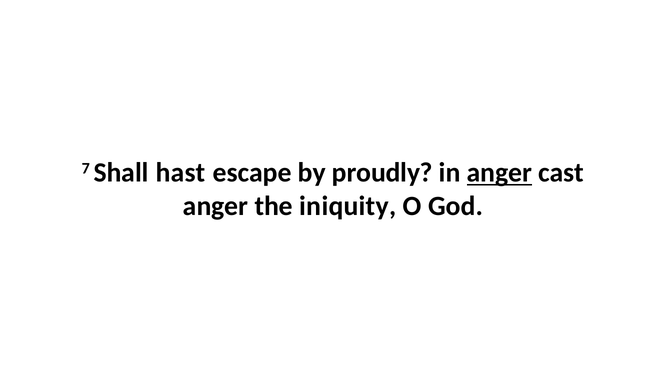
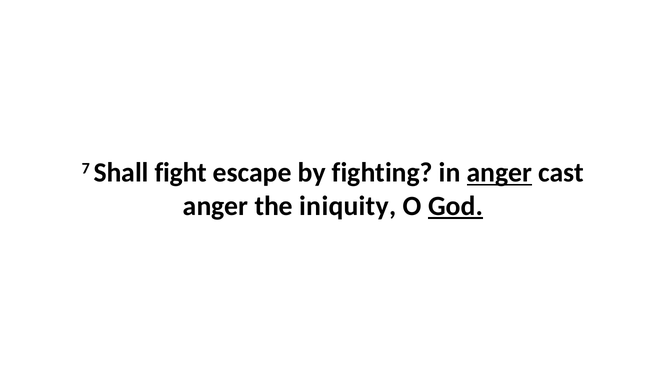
hast: hast -> fight
proudly: proudly -> fighting
God underline: none -> present
